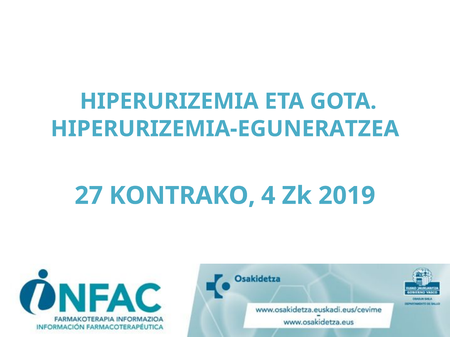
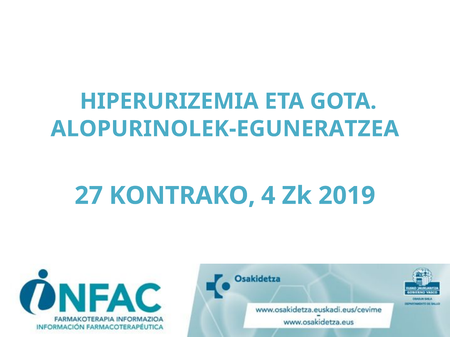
HIPERURIZEMIA-EGUNERATZEA: HIPERURIZEMIA-EGUNERATZEA -> ALOPURINOLEK-EGUNERATZEA
